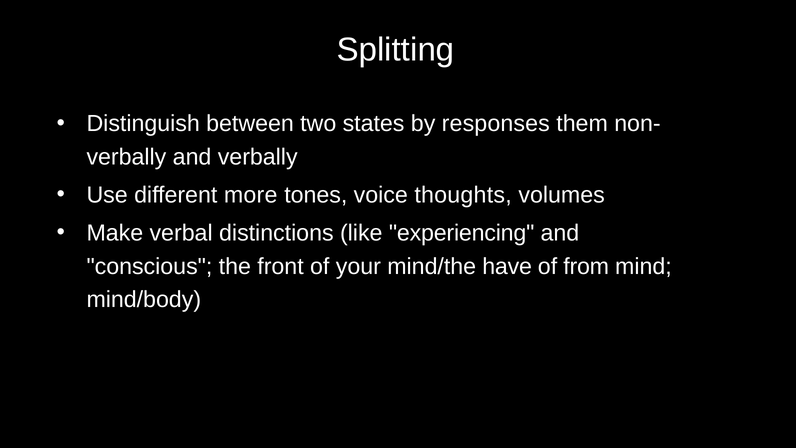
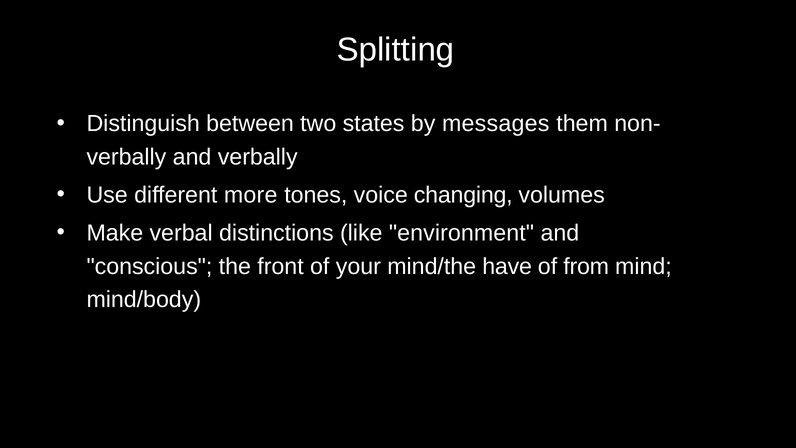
responses: responses -> messages
thoughts: thoughts -> changing
experiencing: experiencing -> environment
